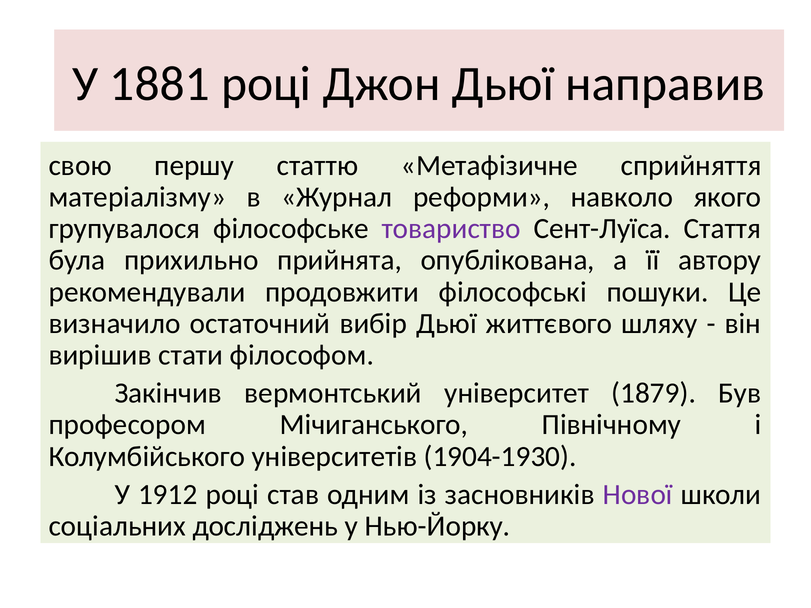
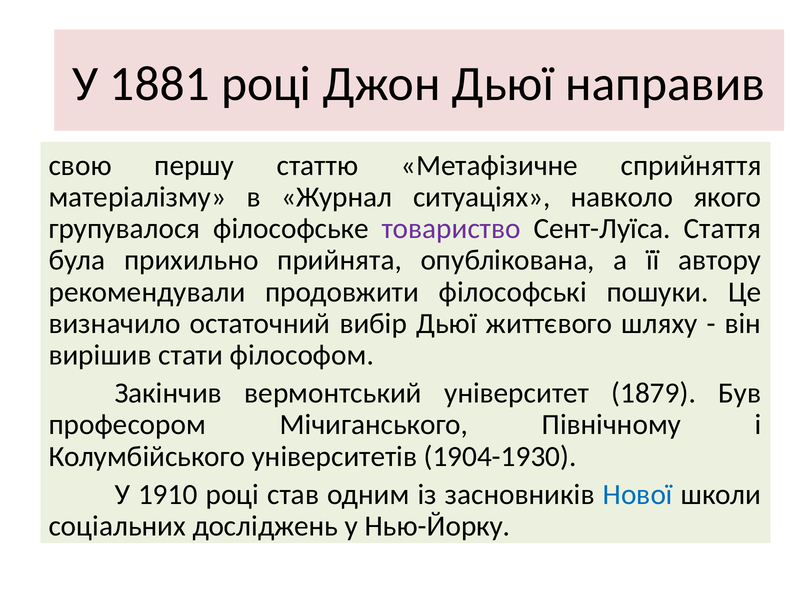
реформи: реформи -> ситуаціях
1912: 1912 -> 1910
Нової colour: purple -> blue
